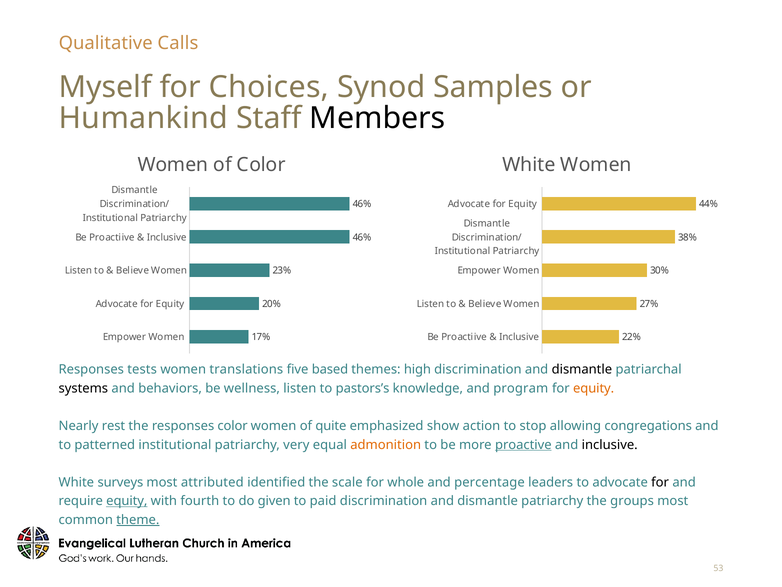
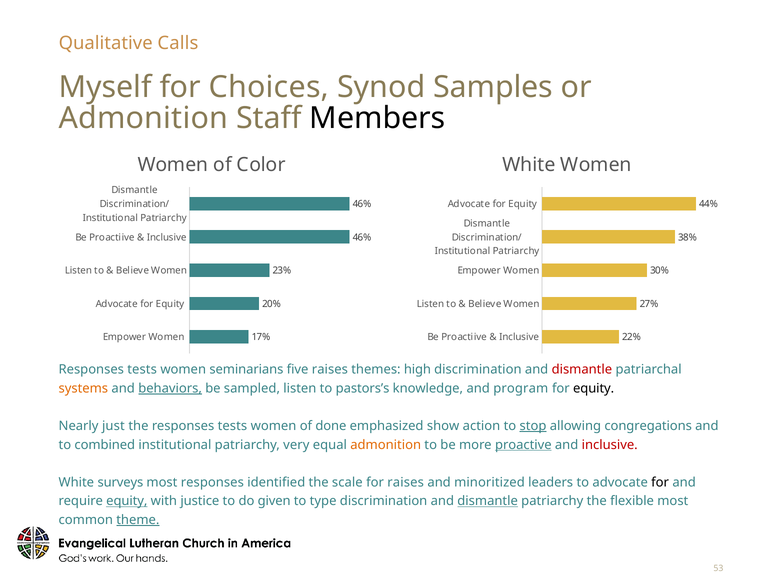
Humankind at (143, 118): Humankind -> Admonition
translations: translations -> seminarians
five based: based -> raises
dismantle at (582, 369) colour: black -> red
systems colour: black -> orange
behaviors underline: none -> present
wellness: wellness -> sampled
equity at (594, 388) colour: orange -> black
rest: rest -> just
the responses color: color -> tests
quite: quite -> done
stop underline: none -> present
patterned: patterned -> combined
inclusive at (610, 444) colour: black -> red
most attributed: attributed -> responses
for whole: whole -> raises
percentage: percentage -> minoritized
fourth: fourth -> justice
paid: paid -> type
dismantle at (488, 501) underline: none -> present
groups: groups -> flexible
